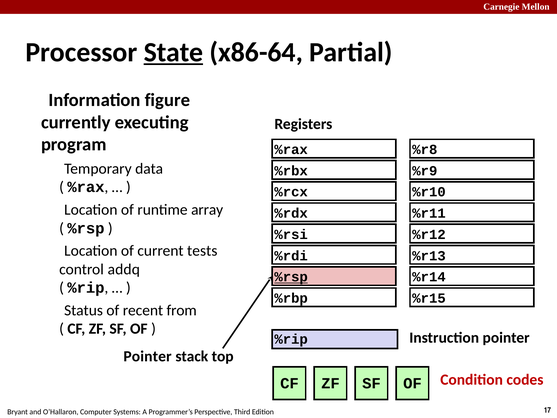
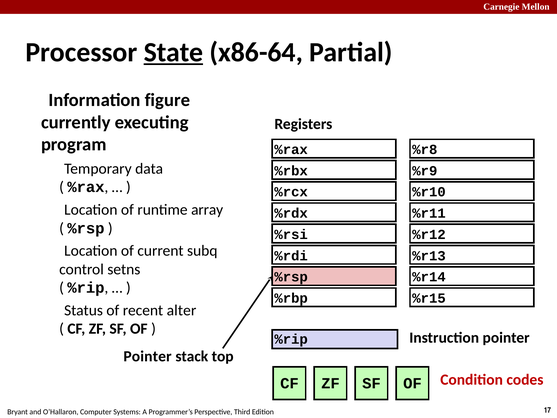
tests: tests -> subq
addq: addq -> setns
%rsp at (291, 277) underline: present -> none
from: from -> alter
